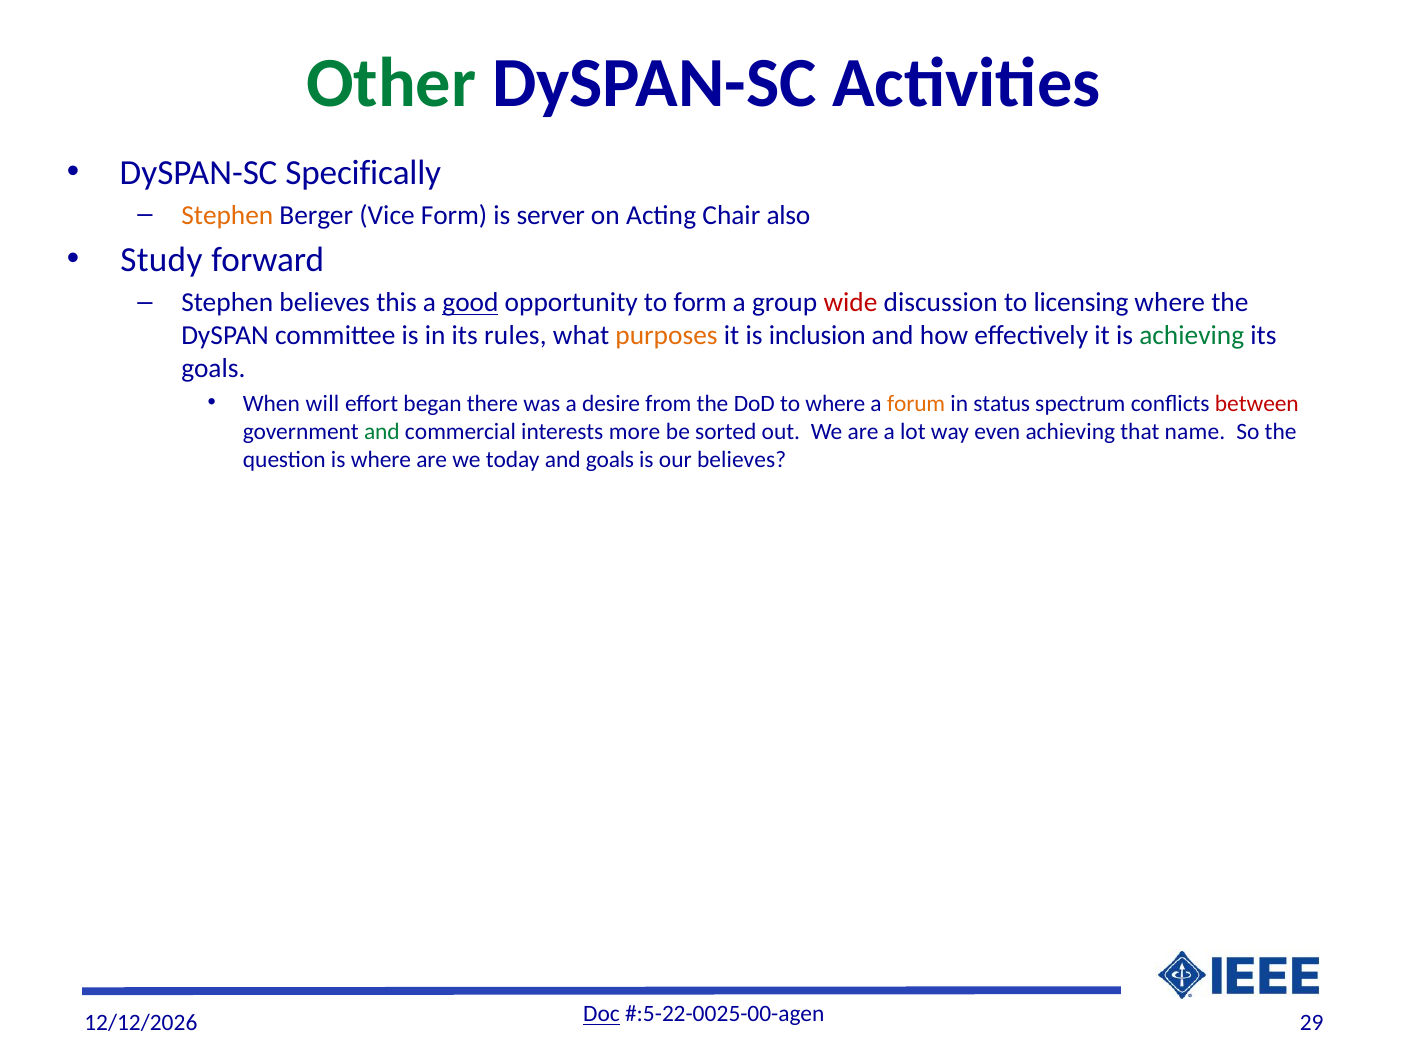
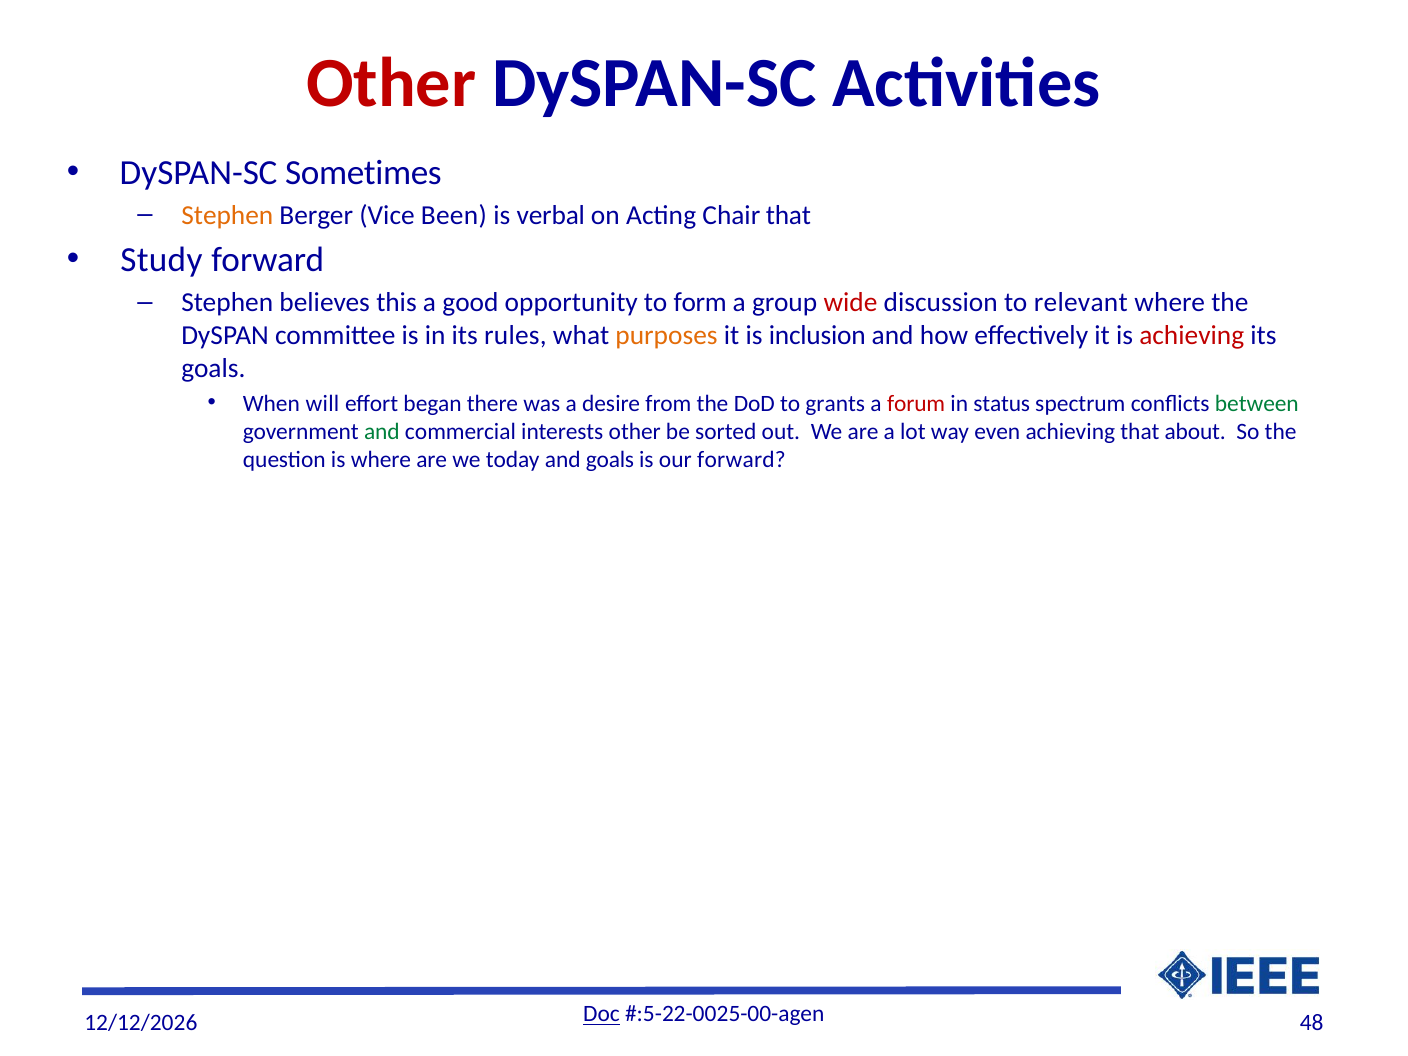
Other at (391, 84) colour: green -> red
Specifically: Specifically -> Sometimes
Vice Form: Form -> Been
server: server -> verbal
Chair also: also -> that
good underline: present -> none
licensing: licensing -> relevant
achieving at (1192, 336) colour: green -> red
to where: where -> grants
forum colour: orange -> red
between colour: red -> green
interests more: more -> other
name: name -> about
our believes: believes -> forward
29: 29 -> 48
